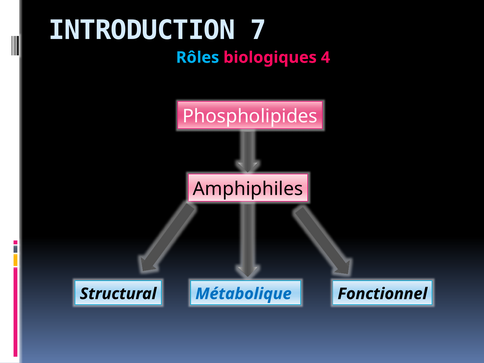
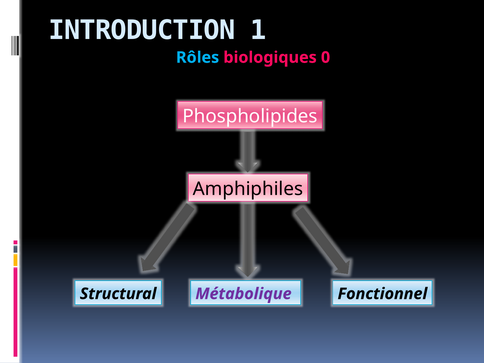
7: 7 -> 1
4: 4 -> 0
Métabolique colour: blue -> purple
